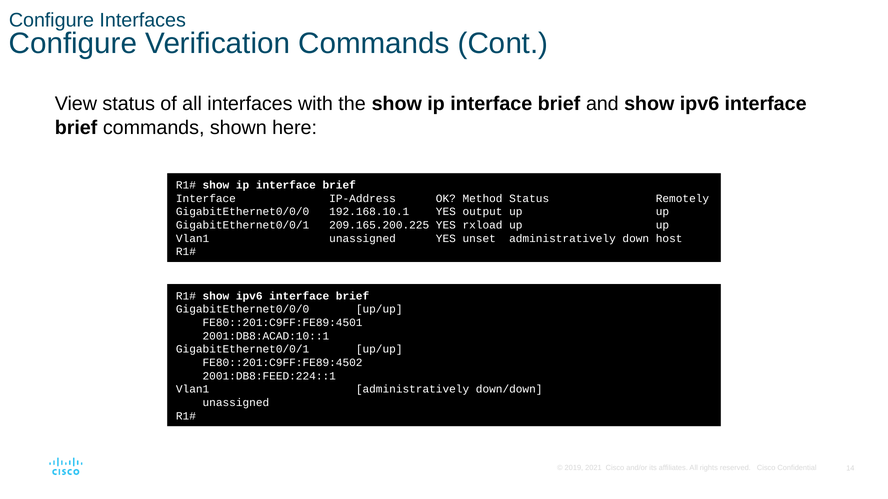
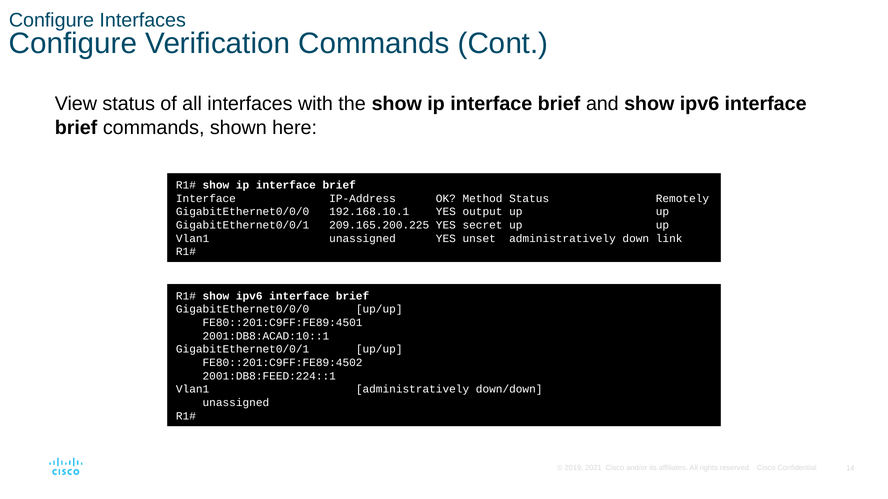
rxload: rxload -> secret
host: host -> link
